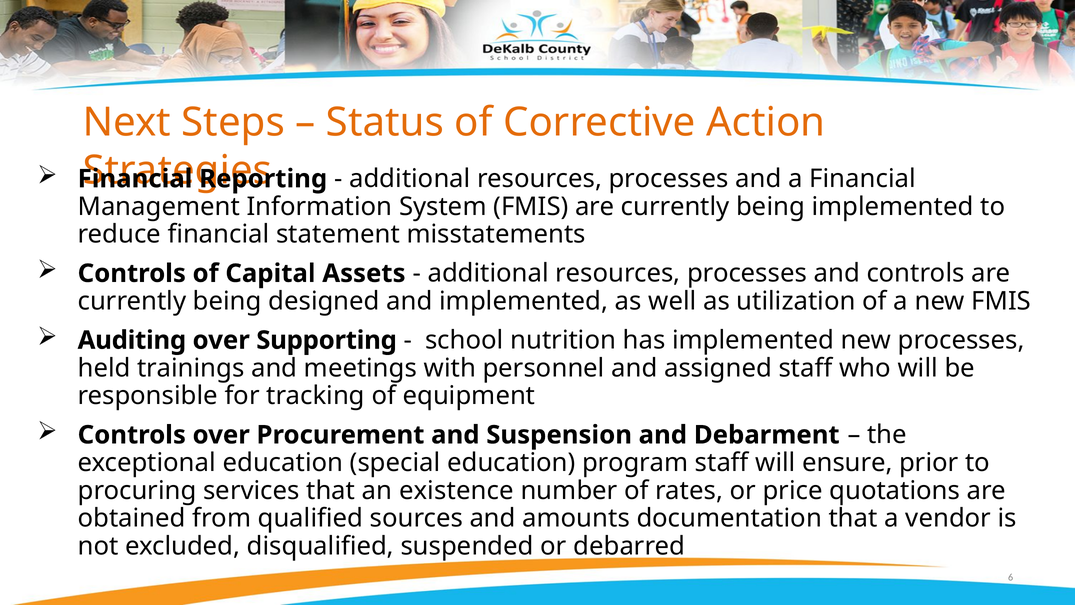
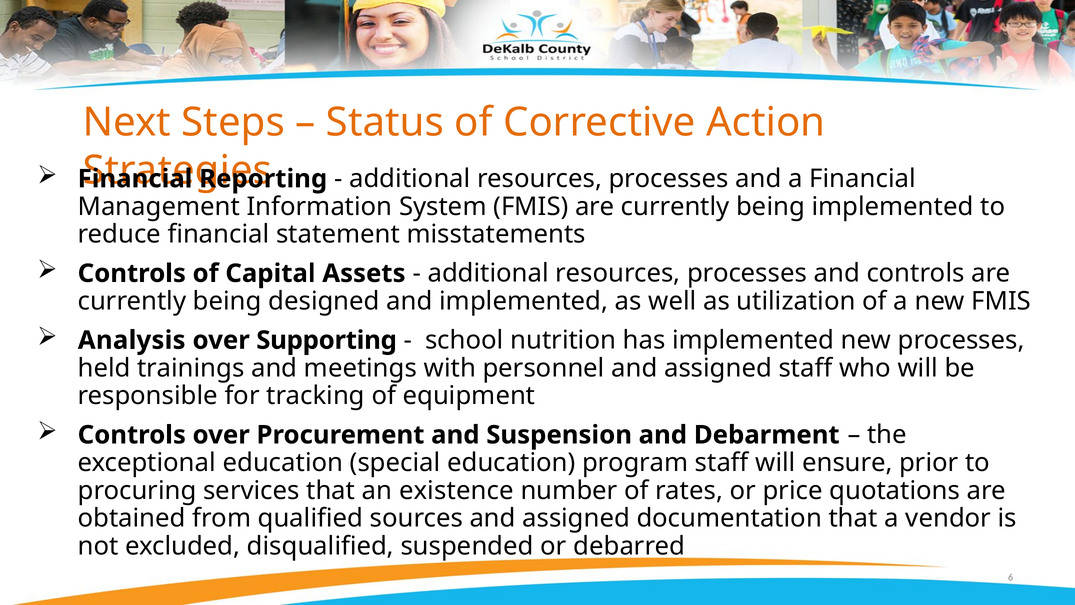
Auditing: Auditing -> Analysis
sources and amounts: amounts -> assigned
